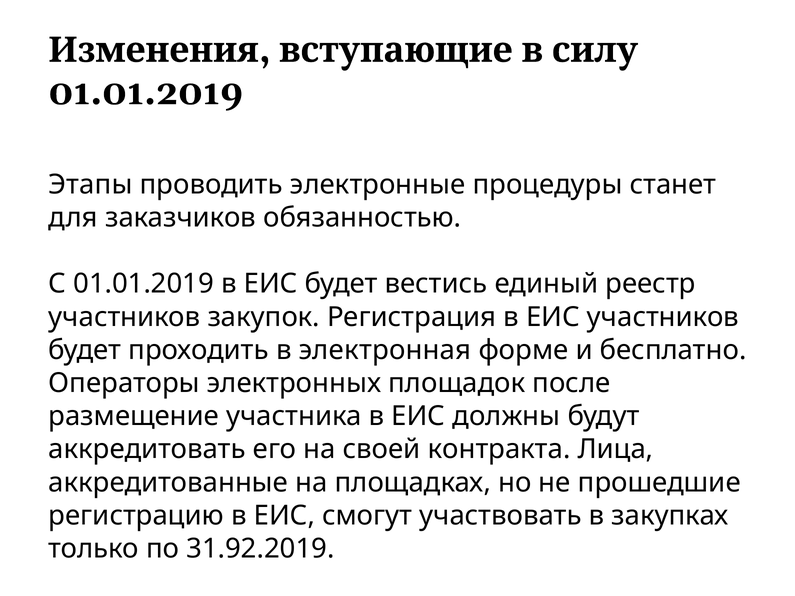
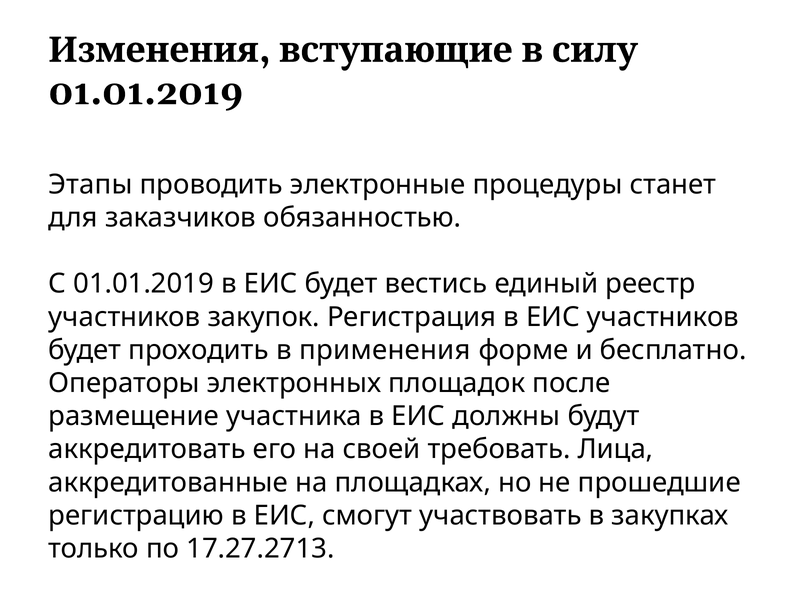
электронная: электронная -> применения
контракта: контракта -> требовать
31.92.2019: 31.92.2019 -> 17.27.2713
